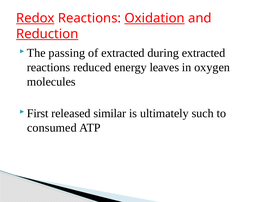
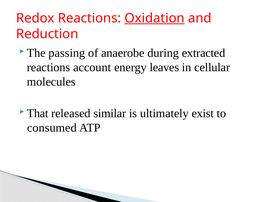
Redox underline: present -> none
Reduction underline: present -> none
of extracted: extracted -> anaerobe
reduced: reduced -> account
oxygen: oxygen -> cellular
First: First -> That
such: such -> exist
